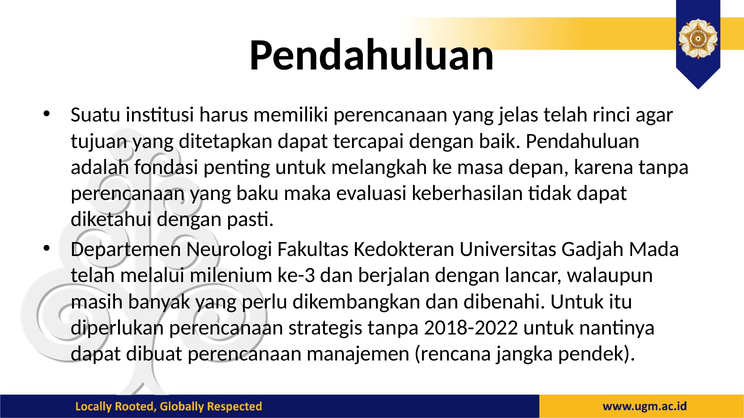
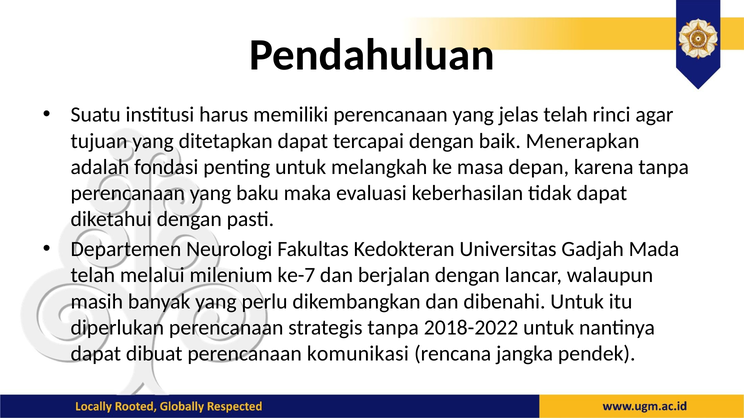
baik Pendahuluan: Pendahuluan -> Menerapkan
ke-3: ke-3 -> ke-7
manajemen: manajemen -> komunikasi
